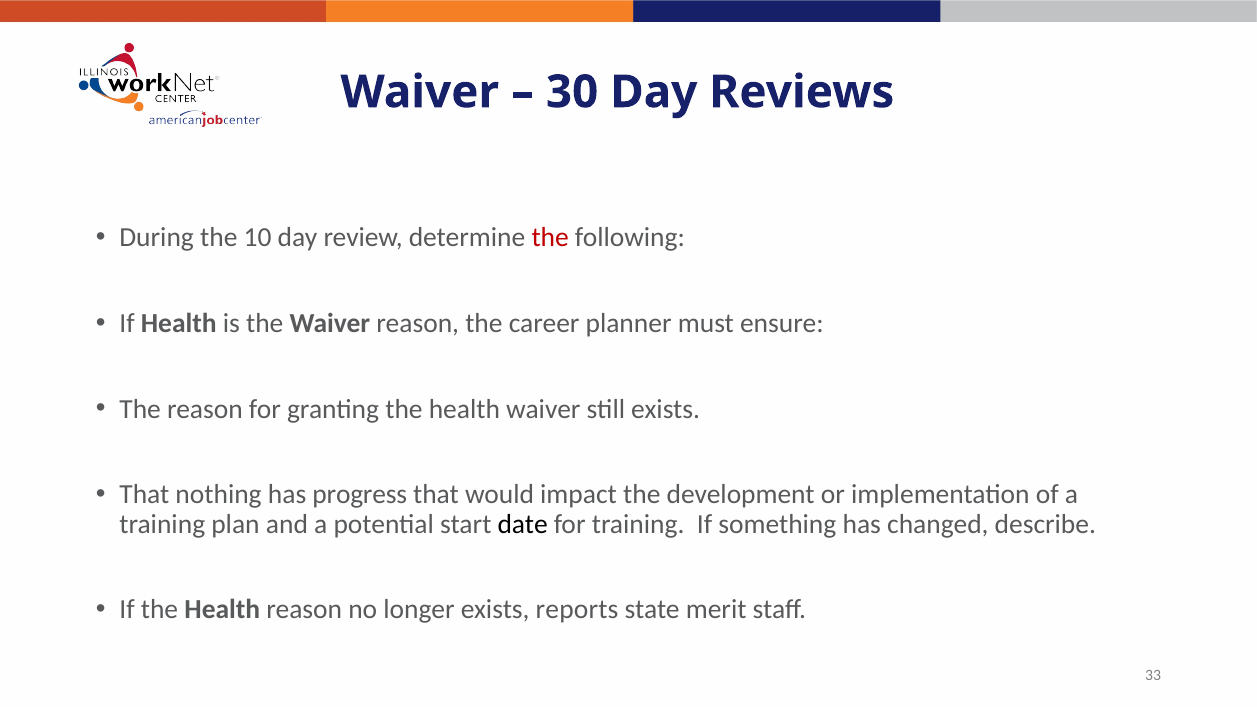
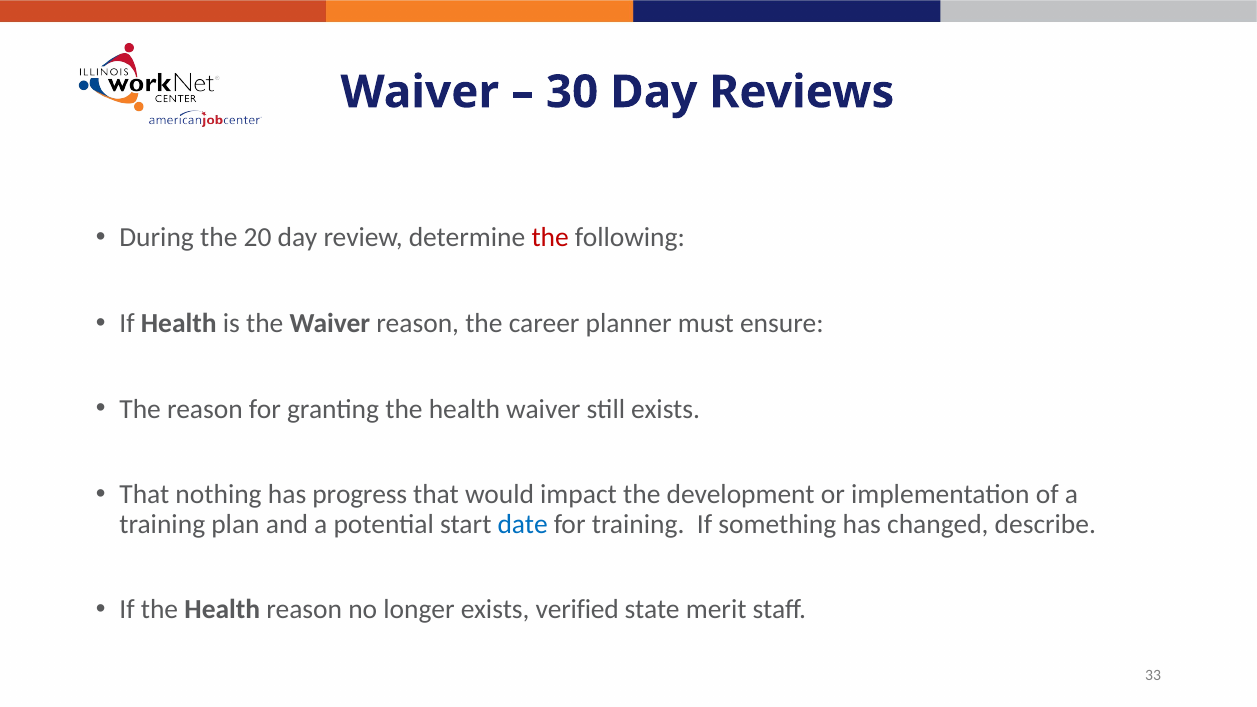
10: 10 -> 20
date colour: black -> blue
reports: reports -> verified
